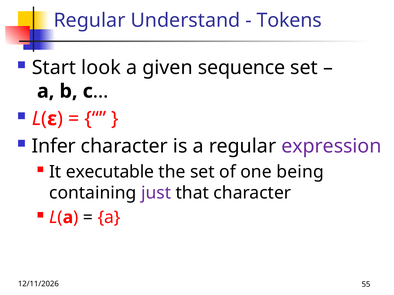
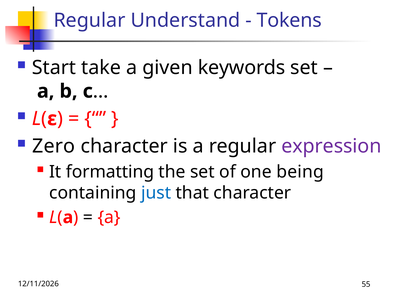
look: look -> take
sequence: sequence -> keywords
Infer: Infer -> Zero
executable: executable -> formatting
just colour: purple -> blue
